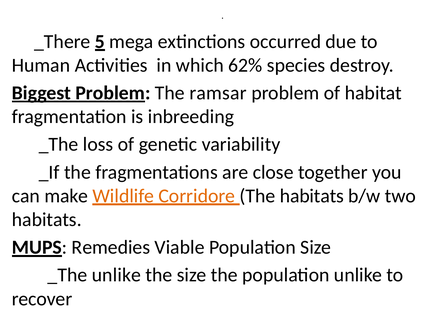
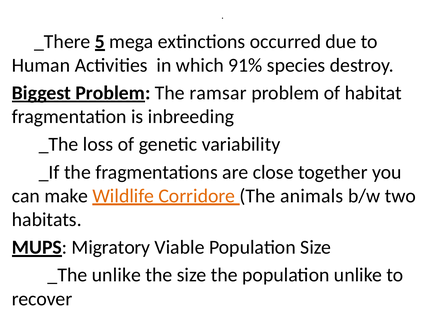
62%: 62% -> 91%
The habitats: habitats -> animals
Remedies: Remedies -> Migratory
